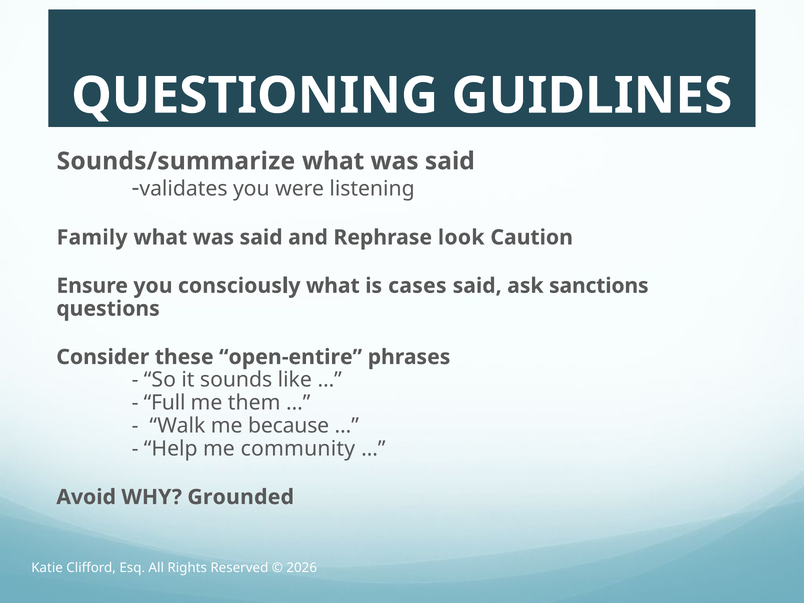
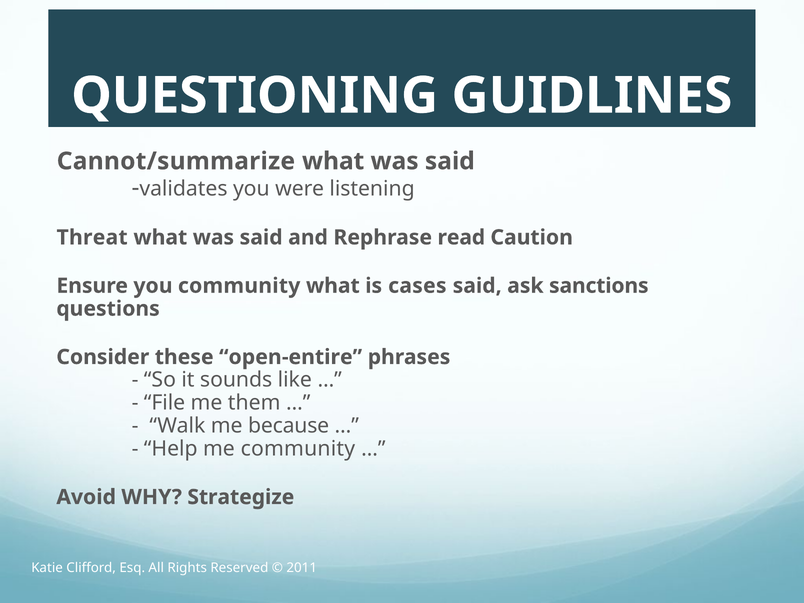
Sounds/summarize: Sounds/summarize -> Cannot/summarize
Family: Family -> Threat
look: look -> read
you consciously: consciously -> community
Full: Full -> File
Grounded: Grounded -> Strategize
2026: 2026 -> 2011
